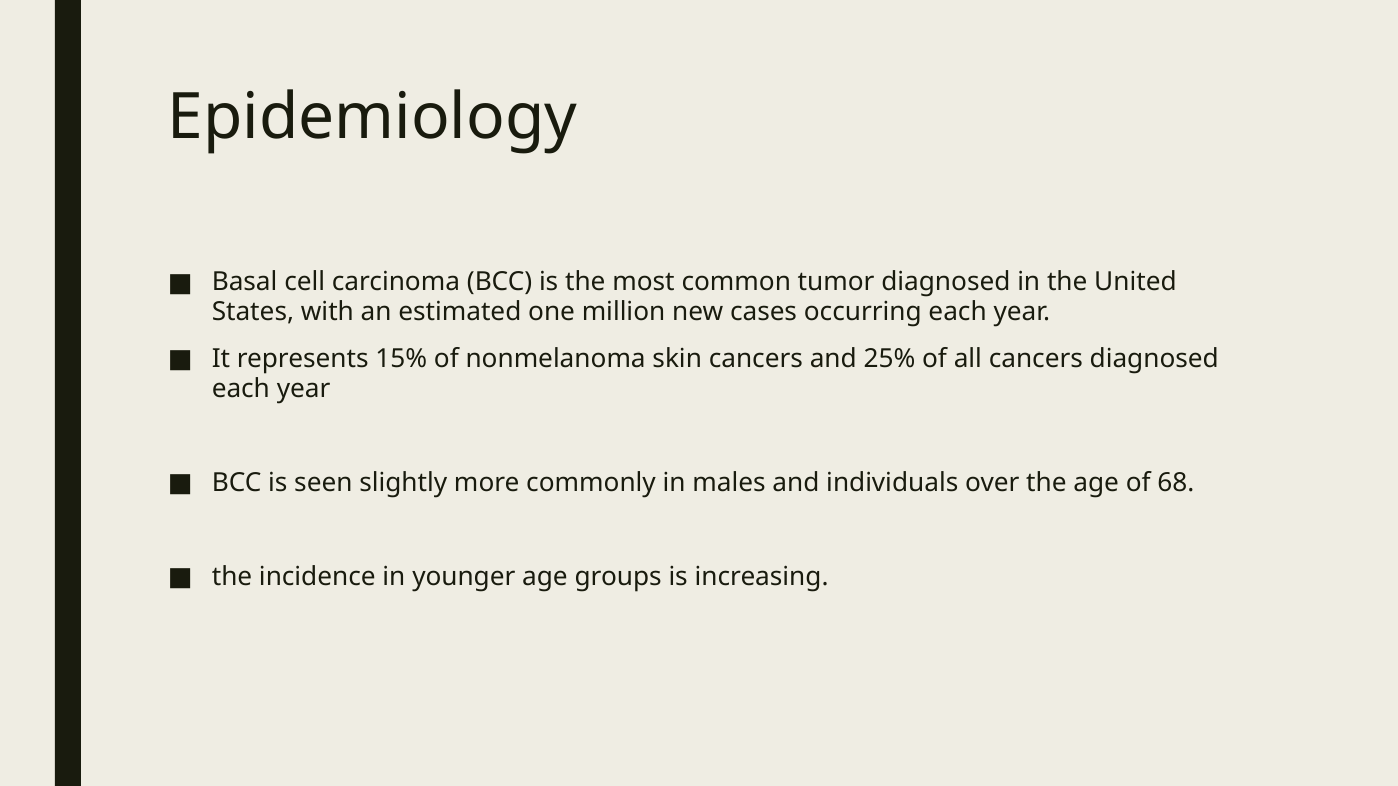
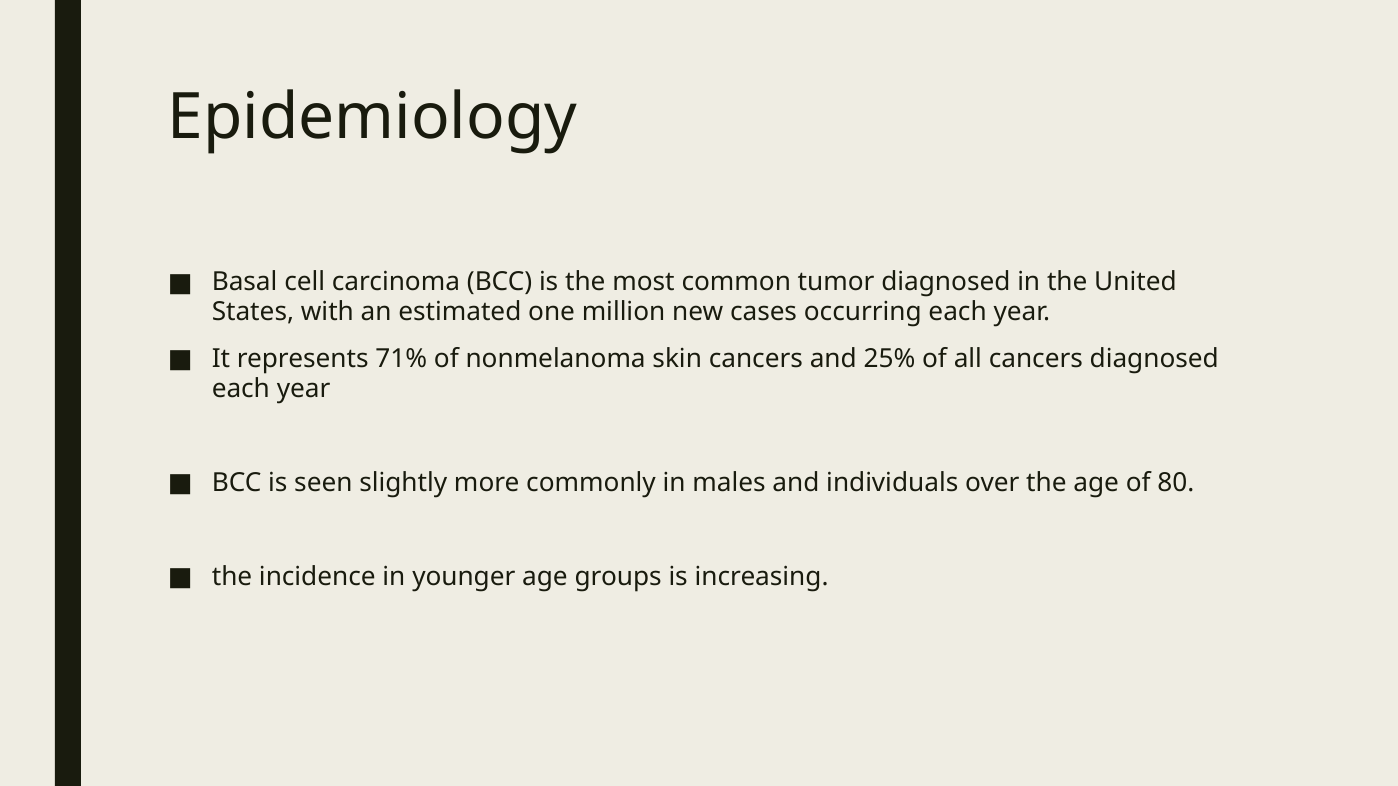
15%: 15% -> 71%
68: 68 -> 80
